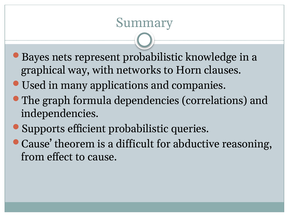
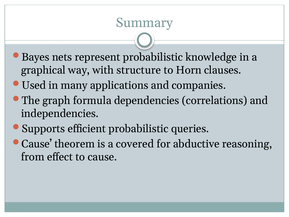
networks: networks -> structure
difficult: difficult -> covered
